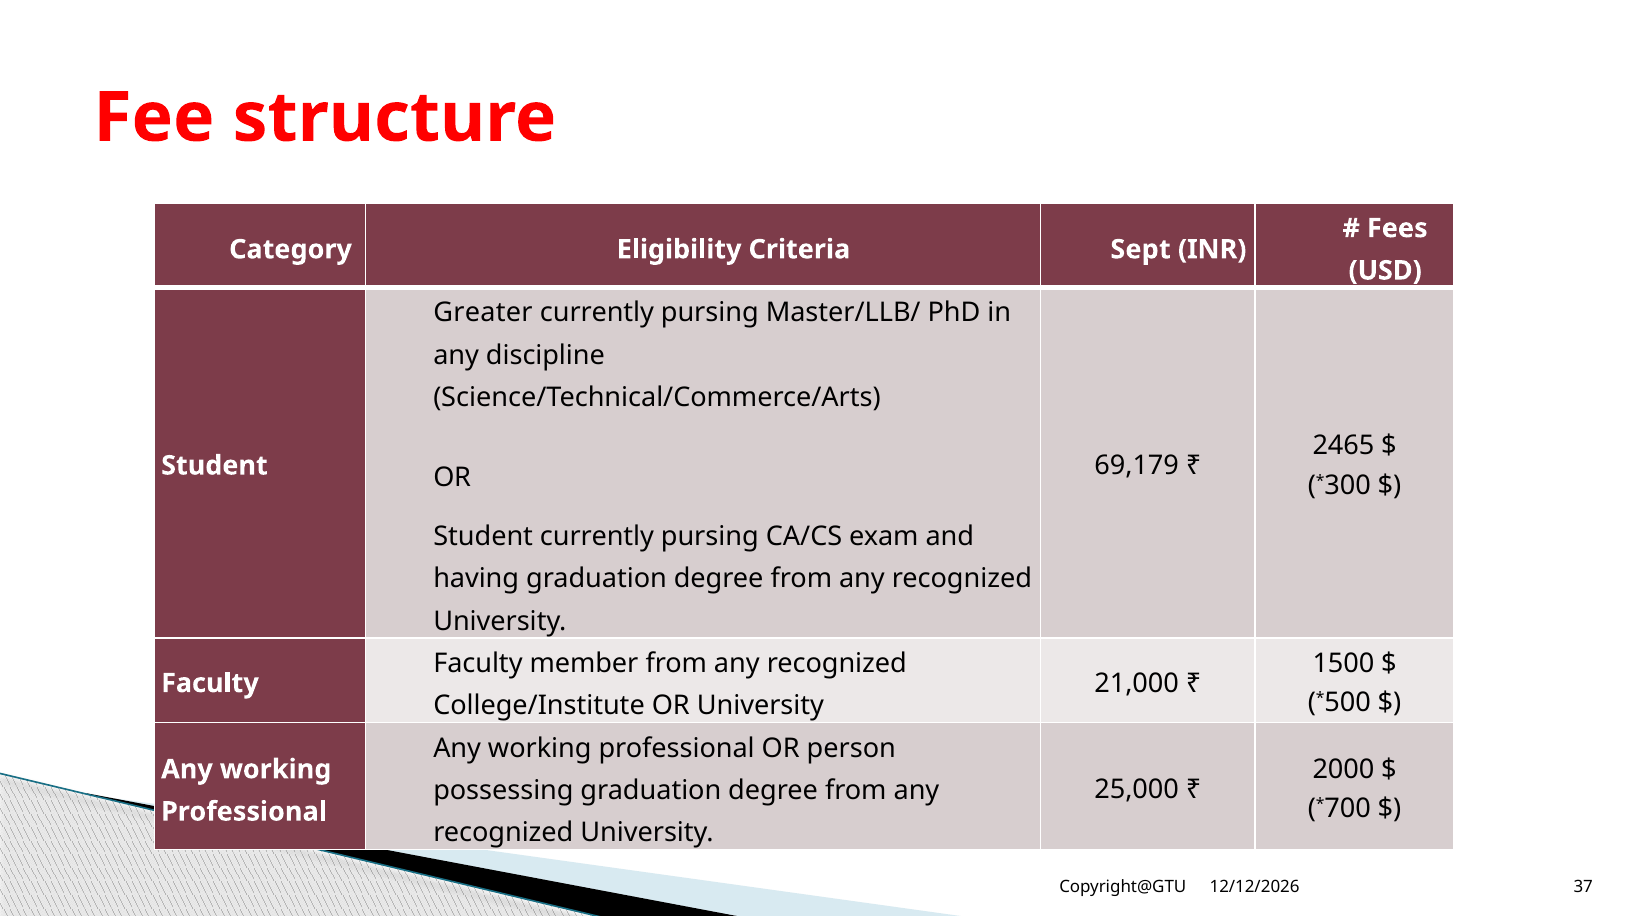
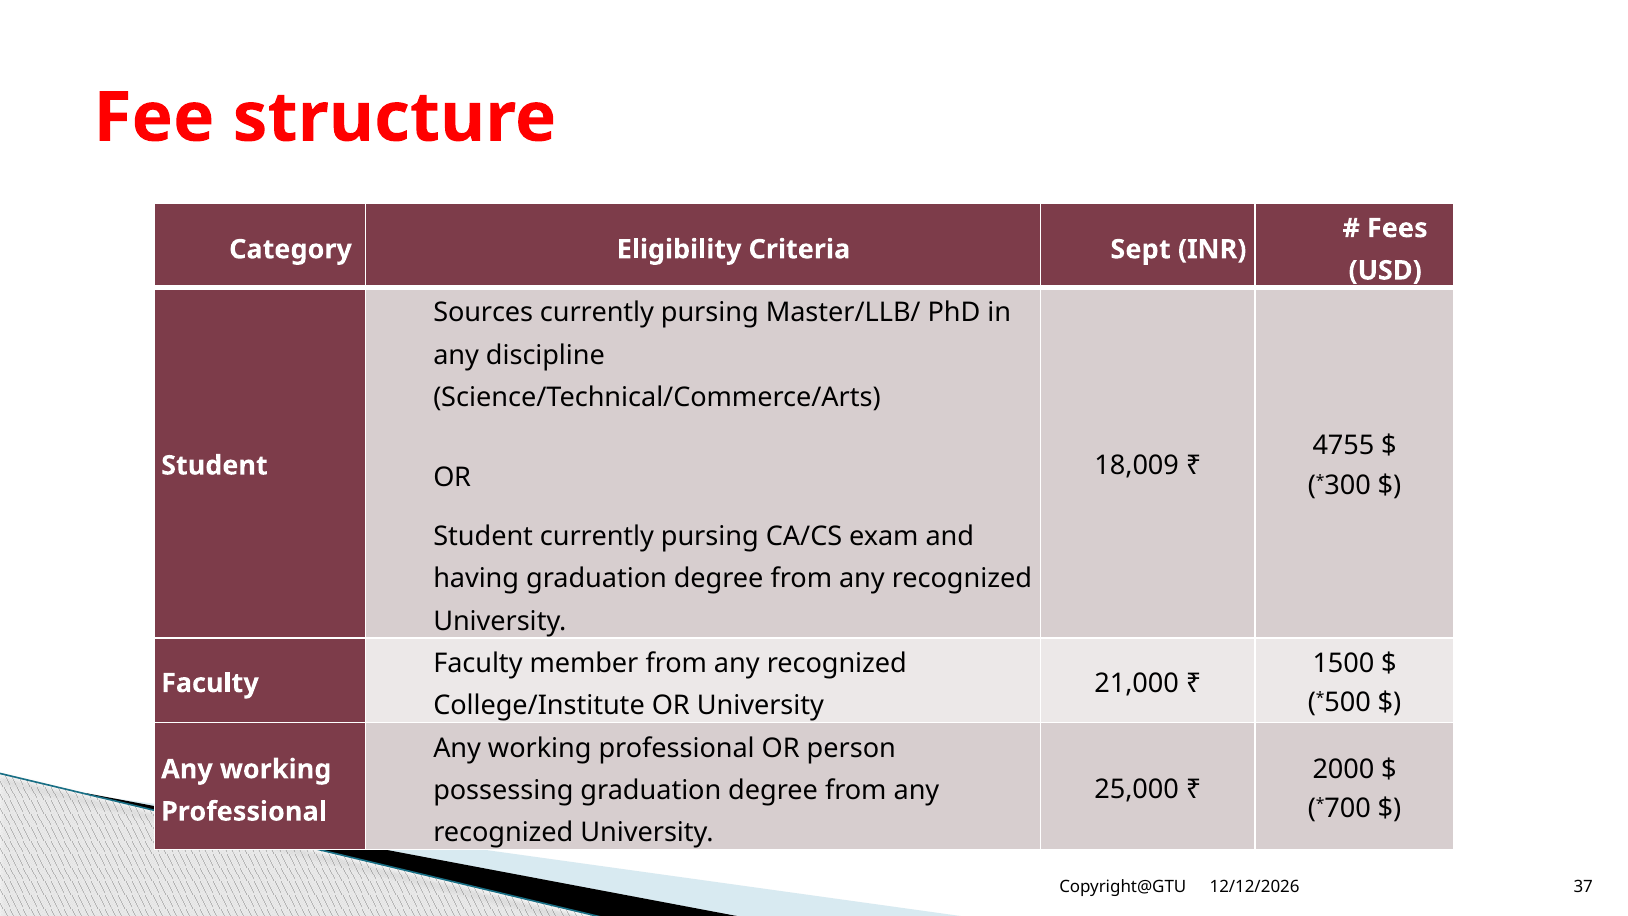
Greater: Greater -> Sources
2465: 2465 -> 4755
69,179: 69,179 -> 18,009
